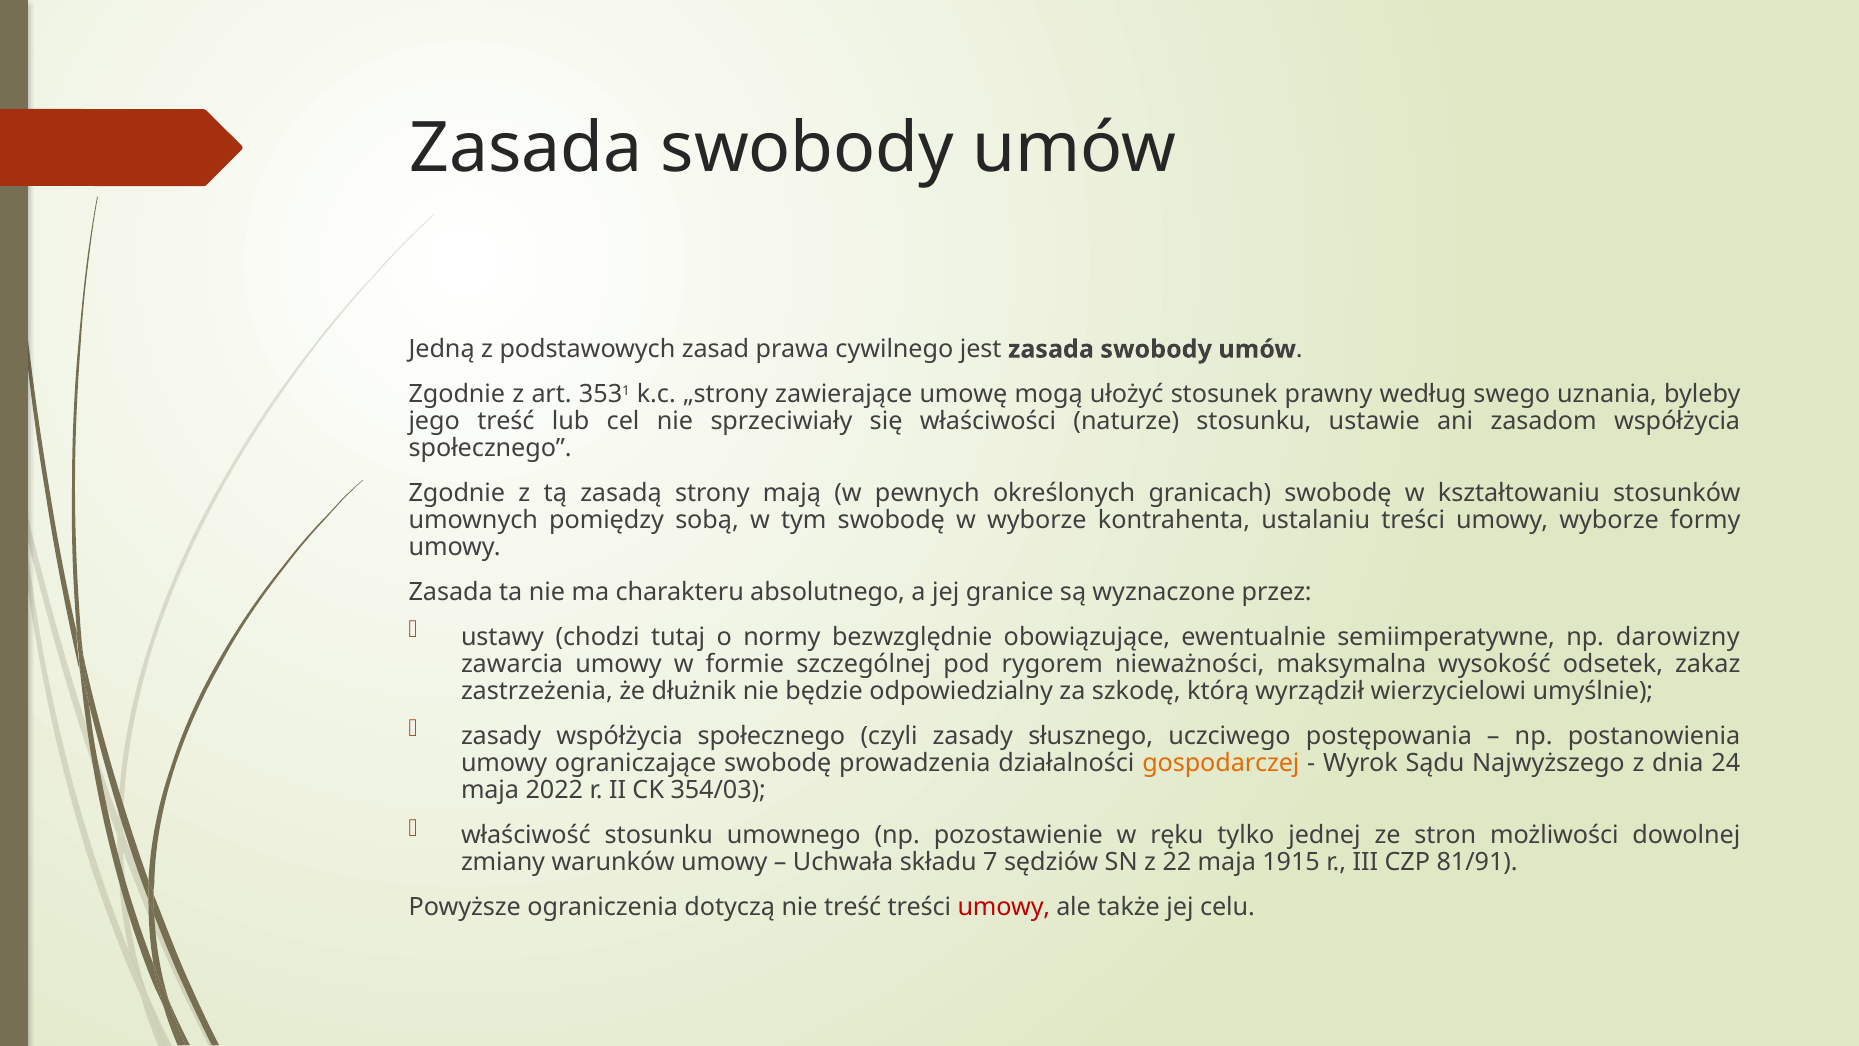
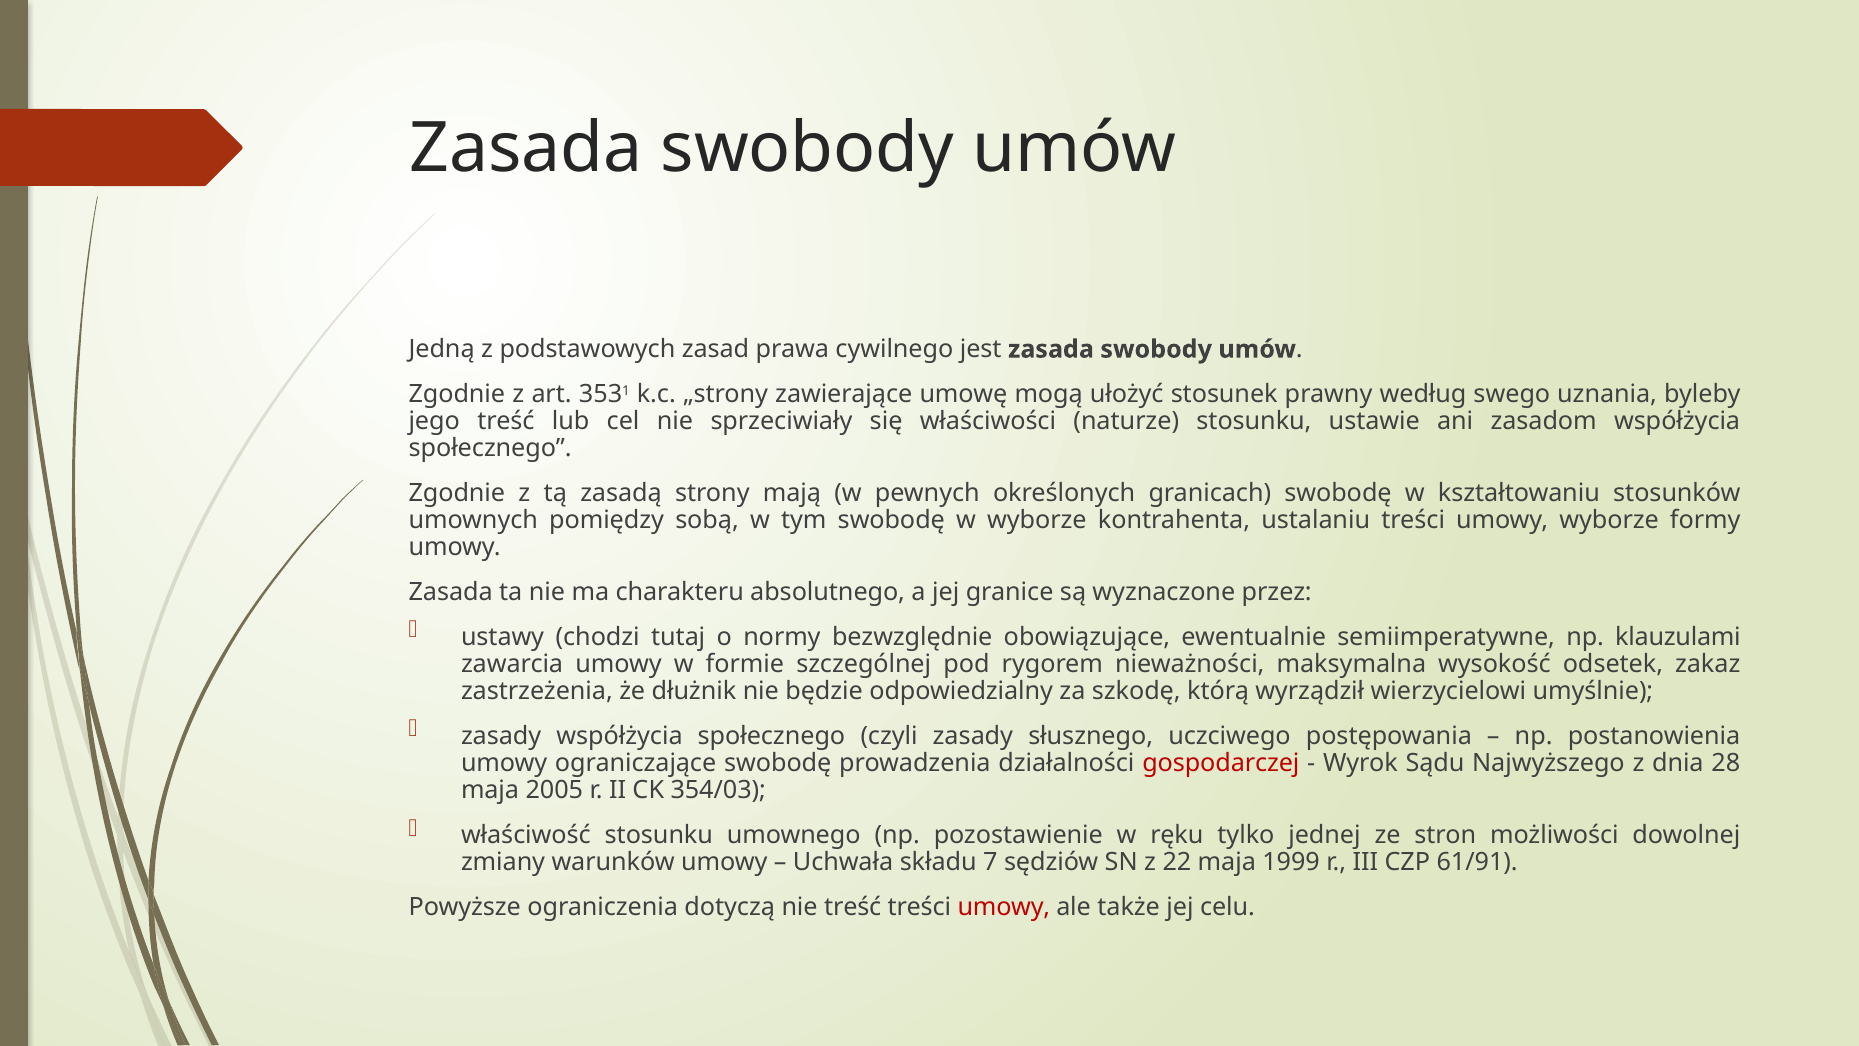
darowizny: darowizny -> klauzulami
gospodarczej colour: orange -> red
24: 24 -> 28
2022: 2022 -> 2005
1915: 1915 -> 1999
81/91: 81/91 -> 61/91
